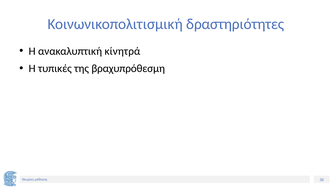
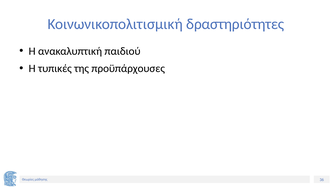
κίνητρά: κίνητρά -> παιδιού
βραχυπρόθεσμη: βραχυπρόθεσμη -> προϋπάρχουσες
